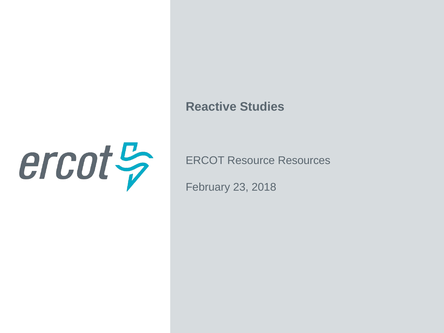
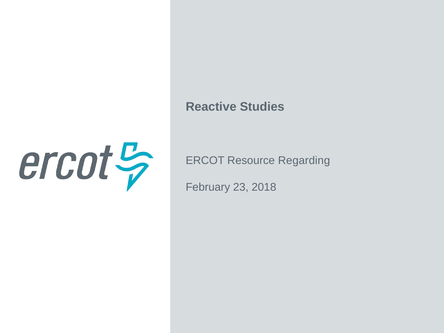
Resources: Resources -> Regarding
